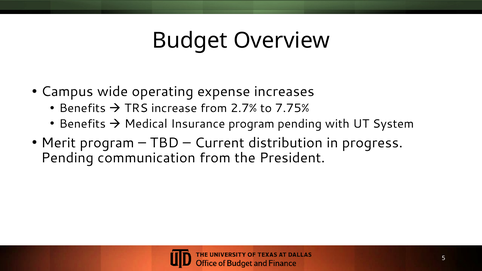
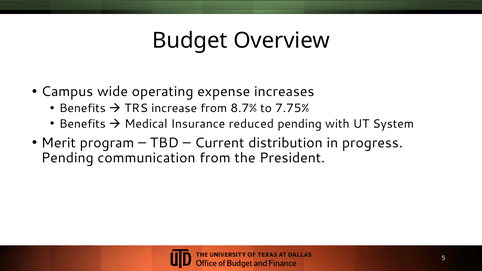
2.7%: 2.7% -> 8.7%
Insurance program: program -> reduced
